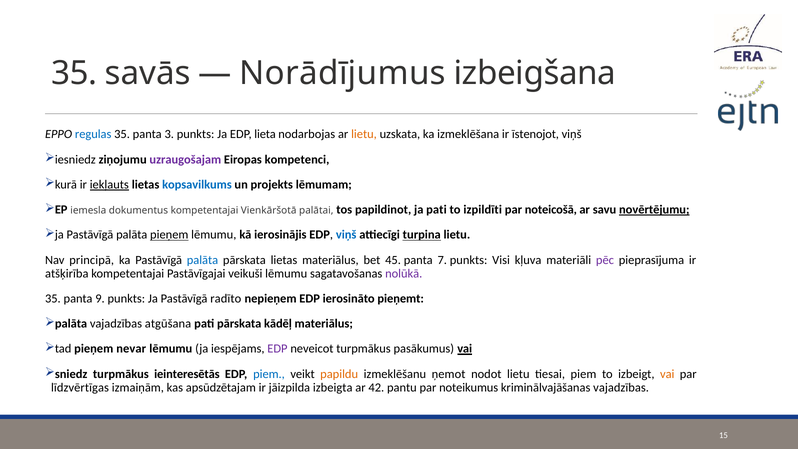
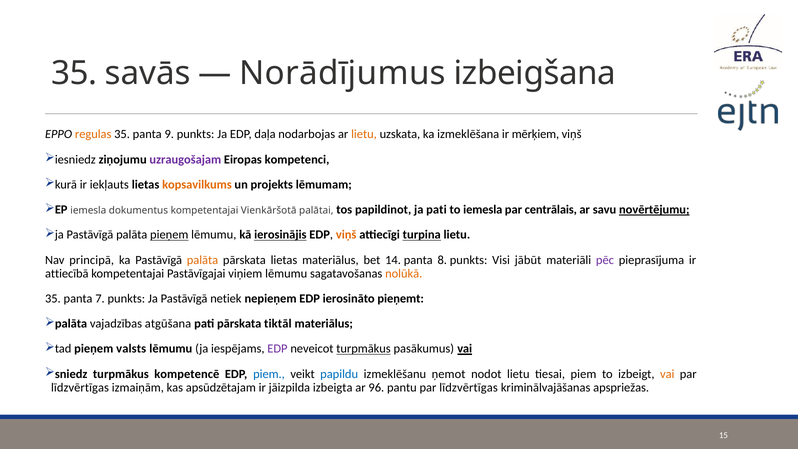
regulas colour: blue -> orange
3: 3 -> 9
lieta: lieta -> daļa
īstenojot: īstenojot -> mērķiem
iekļauts underline: present -> none
kopsavilkums colour: blue -> orange
to izpildīti: izpildīti -> iemesla
noteicošā: noteicošā -> centrālais
ierosinājis underline: none -> present
viņš at (346, 235) colour: blue -> orange
palāta at (203, 260) colour: blue -> orange
45: 45 -> 14
7: 7 -> 8
kļuva: kļuva -> jābūt
atšķirība: atšķirība -> attiecībā
veikuši: veikuši -> viņiem
nolūkā colour: purple -> orange
9: 9 -> 7
radīto: radīto -> netiek
kādēļ: kādēļ -> tiktāl
nevar: nevar -> valsts
turpmākus at (364, 349) underline: none -> present
ieinteresētās: ieinteresētās -> kompetencē
papildu colour: orange -> blue
42: 42 -> 96
pantu par noteikumus: noteikumus -> līdzvērtīgas
kriminālvajāšanas vajadzības: vajadzības -> apspriežas
